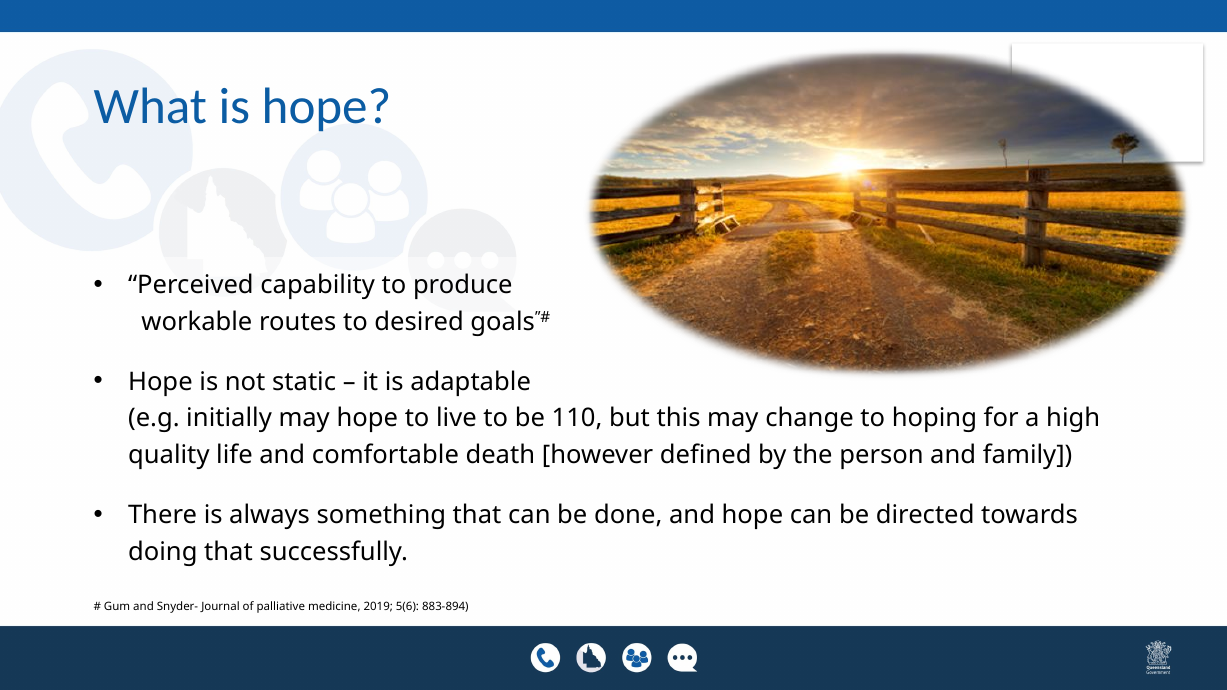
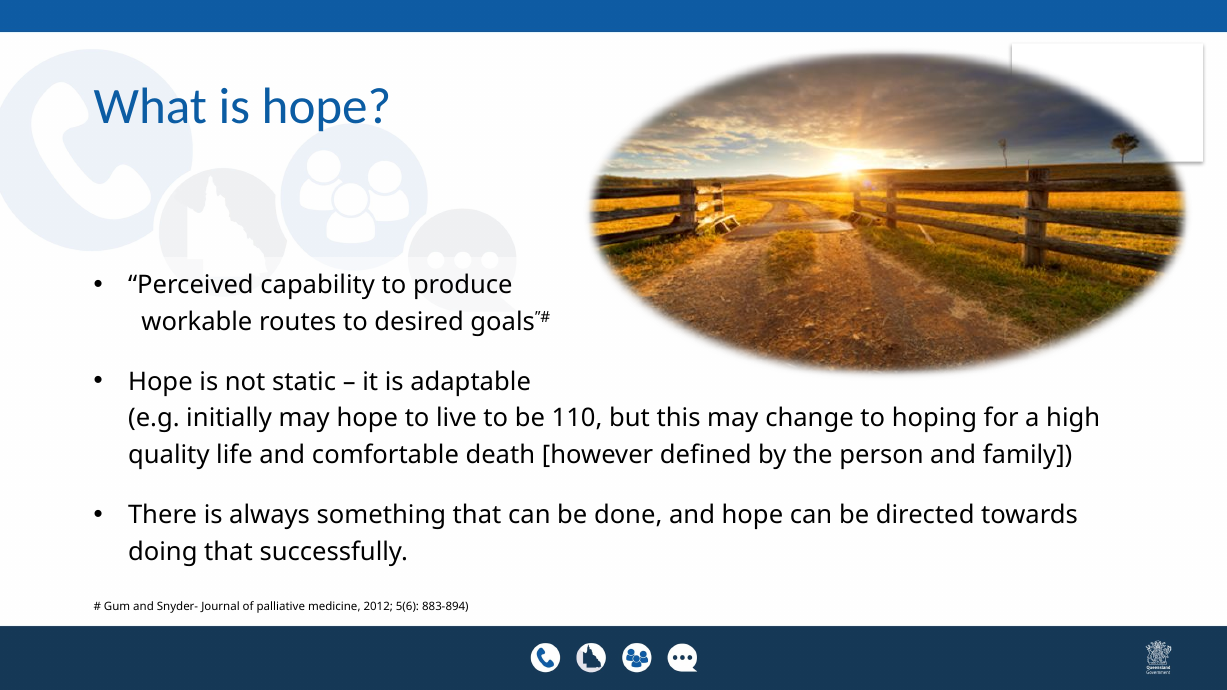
2019: 2019 -> 2012
